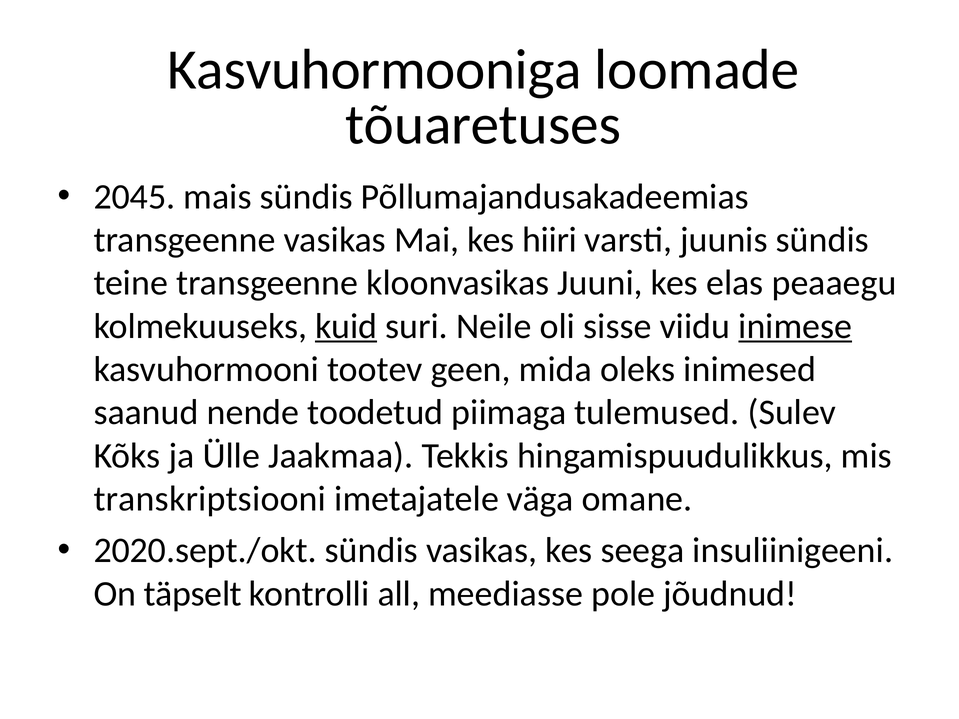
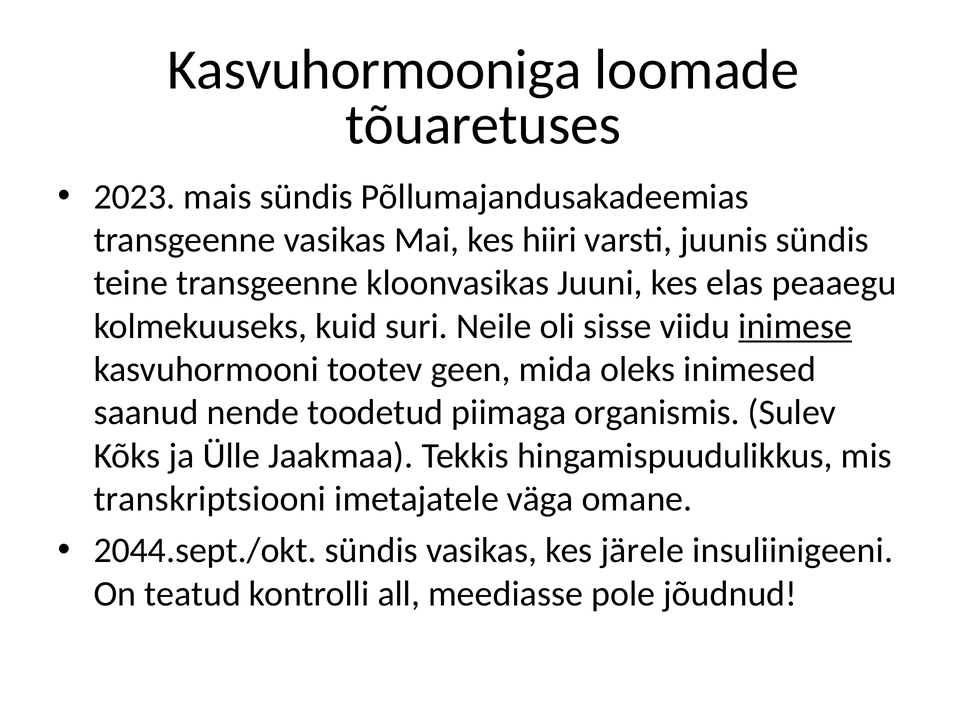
2045: 2045 -> 2023
kuid underline: present -> none
tulemused: tulemused -> organismis
2020.sept./okt: 2020.sept./okt -> 2044.sept./okt
seega: seega -> järele
täpselt: täpselt -> teatud
